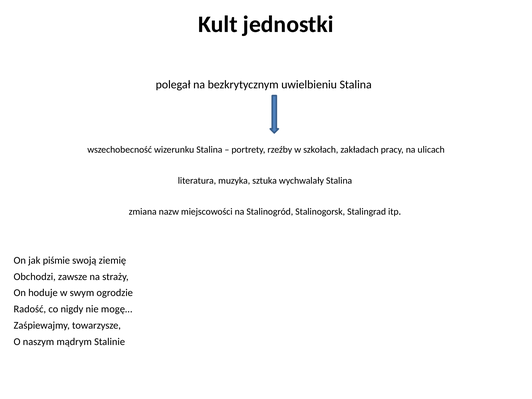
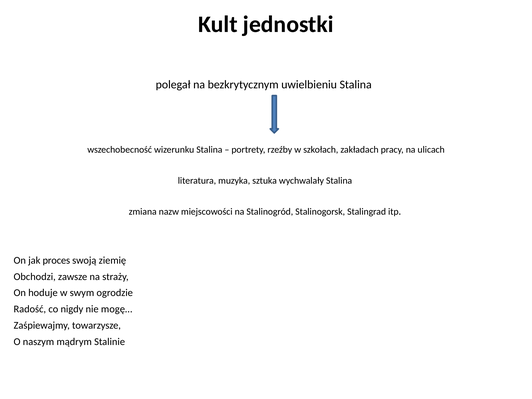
piśmie: piśmie -> proces
